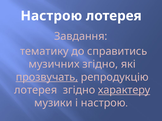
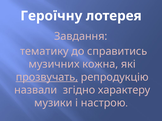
Настрою at (51, 16): Настрою -> Героїчну
музичних згідно: згідно -> кожна
лотерея at (36, 90): лотерея -> назвали
характеру underline: present -> none
